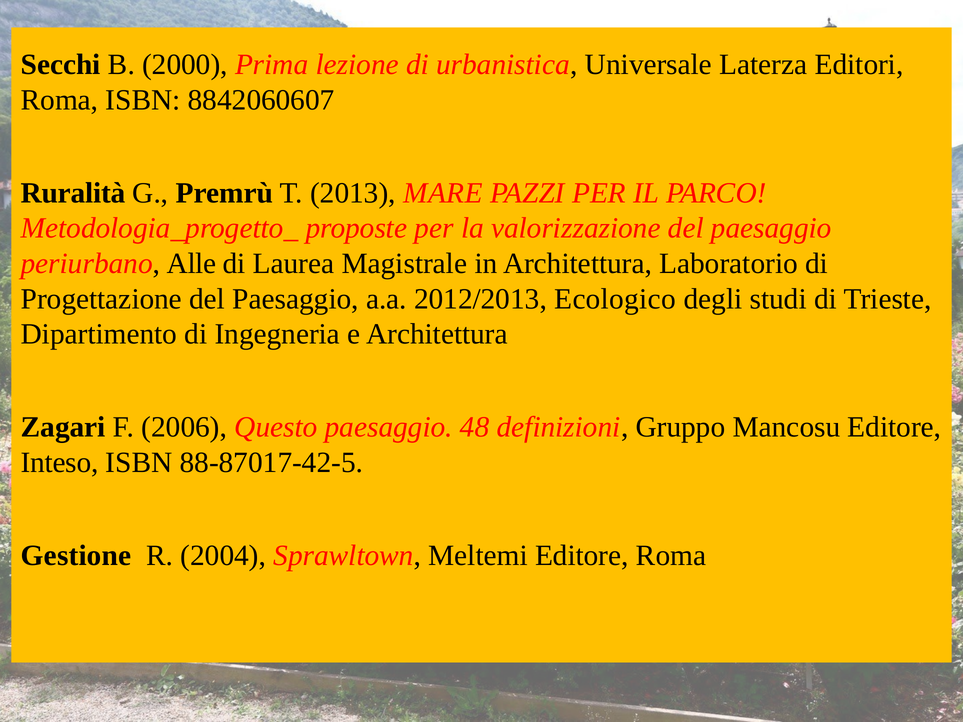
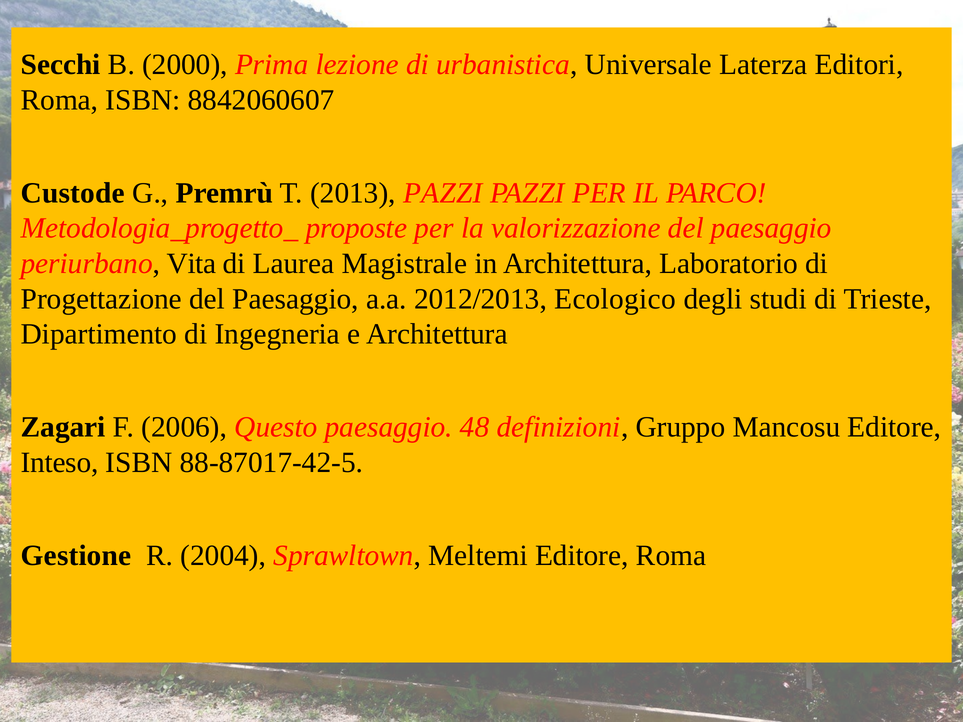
Ruralità: Ruralità -> Custode
2013 MARE: MARE -> PAZZI
Alle: Alle -> Vita
